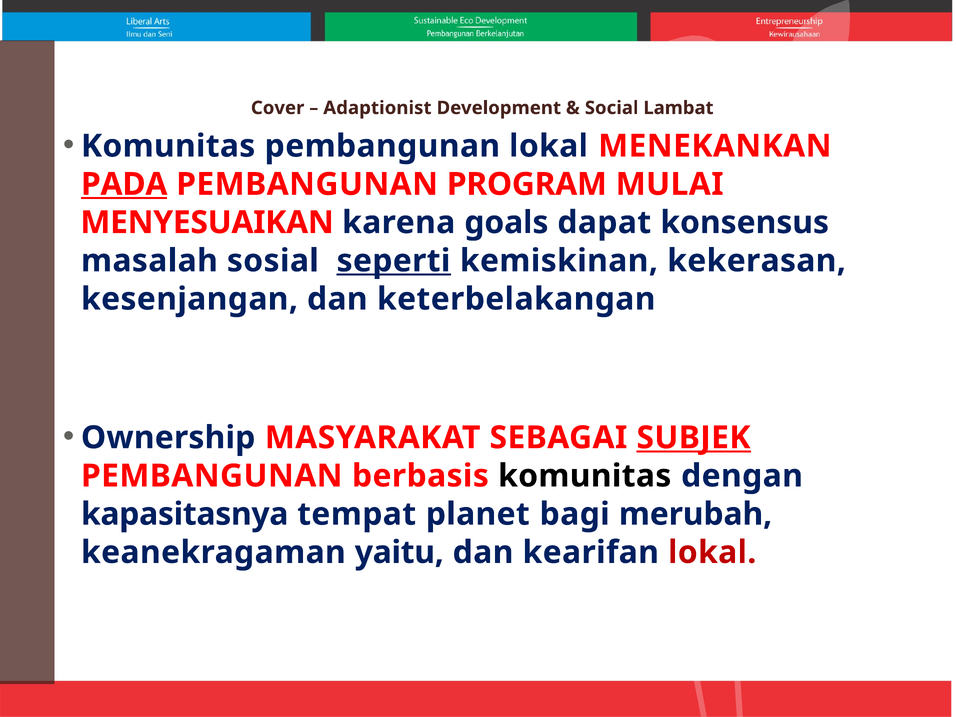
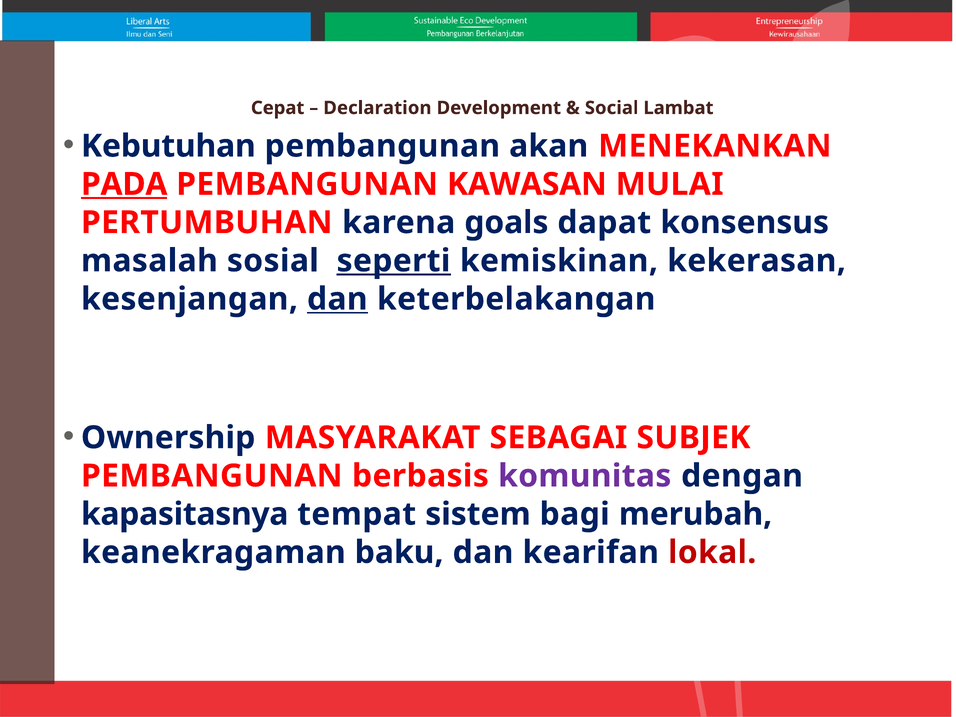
Cover: Cover -> Cepat
Adaptionist: Adaptionist -> Declaration
Komunitas at (168, 146): Komunitas -> Kebutuhan
pembangunan lokal: lokal -> akan
PROGRAM: PROGRAM -> KAWASAN
MENYESUAIKAN: MENYESUAIKAN -> PERTUMBUHAN
dan at (337, 299) underline: none -> present
SUBJEK underline: present -> none
komunitas at (585, 476) colour: black -> purple
planet: planet -> sistem
yaitu: yaitu -> baku
